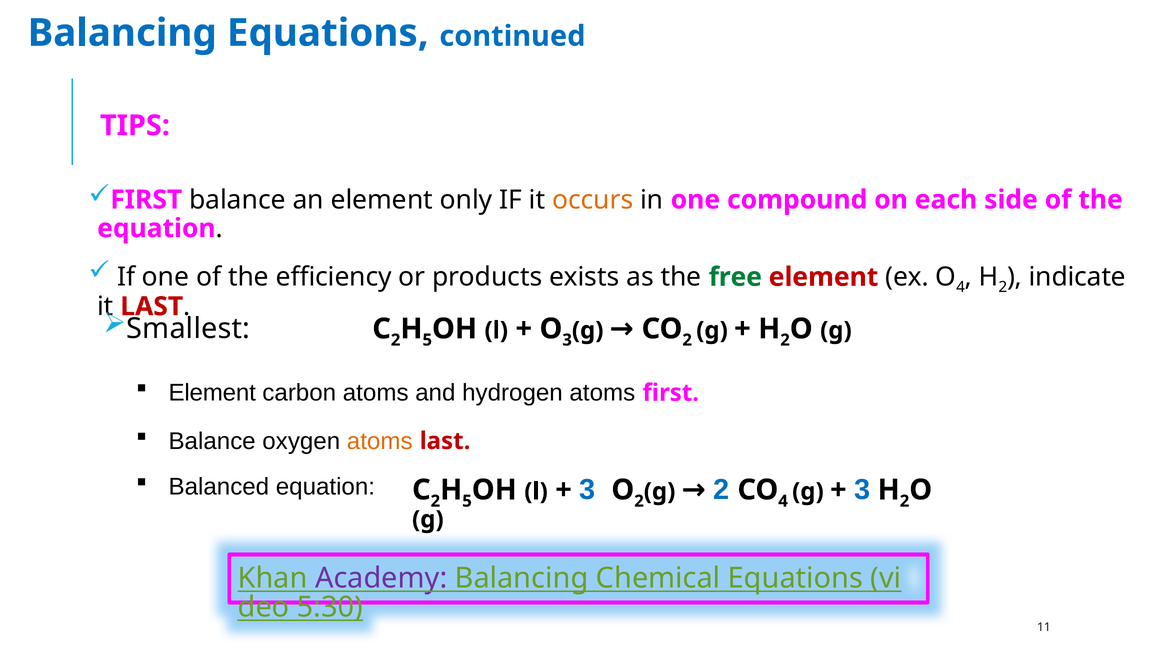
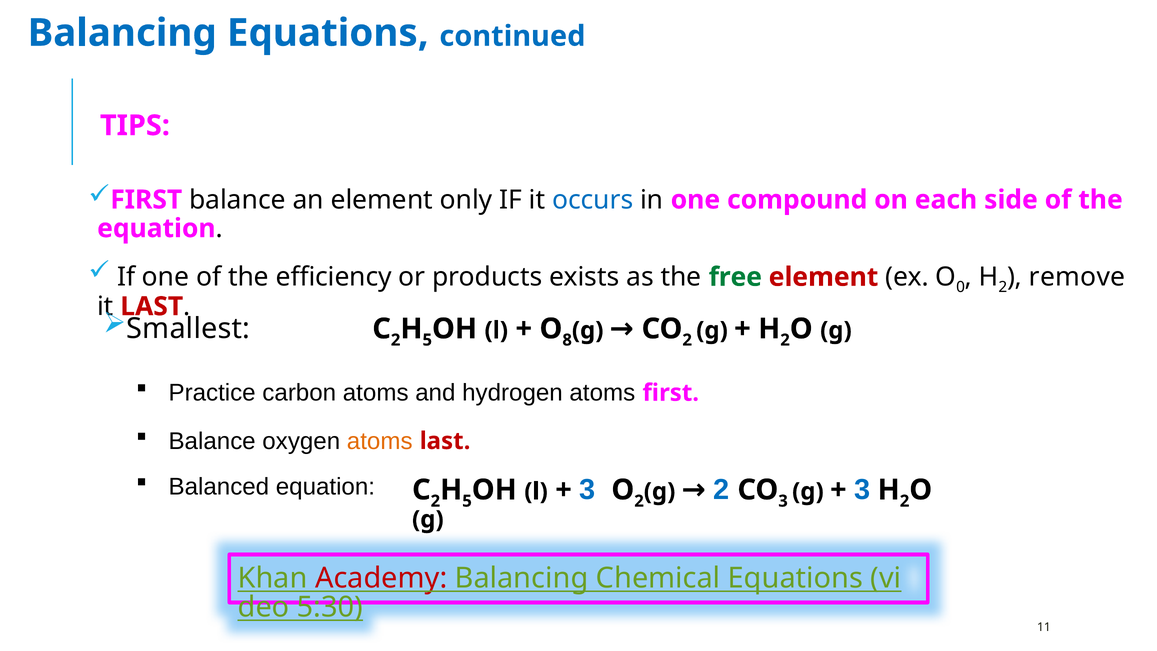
occurs colour: orange -> blue
4 at (961, 287): 4 -> 0
indicate: indicate -> remove
3 at (567, 340): 3 -> 8
Element at (212, 393): Element -> Practice
4 at (783, 501): 4 -> 3
Academy colour: purple -> red
